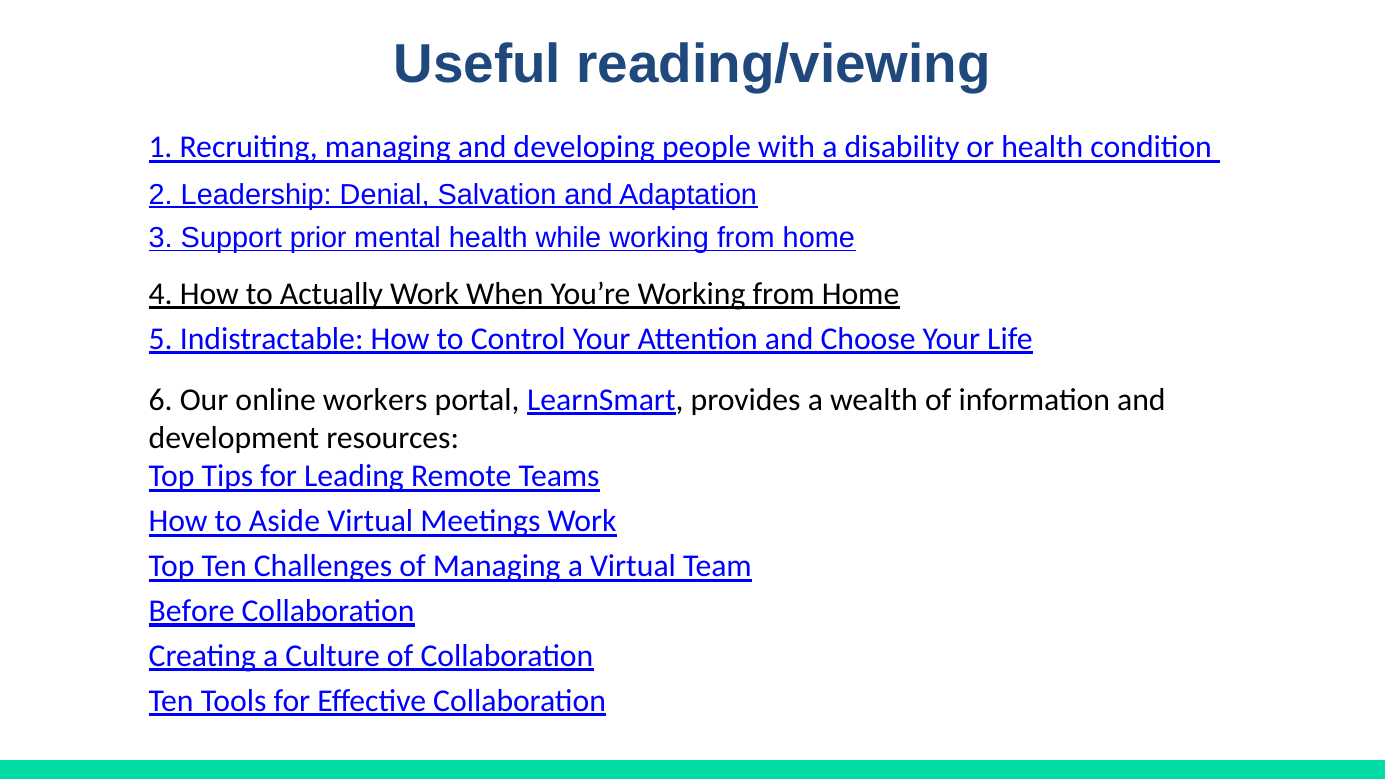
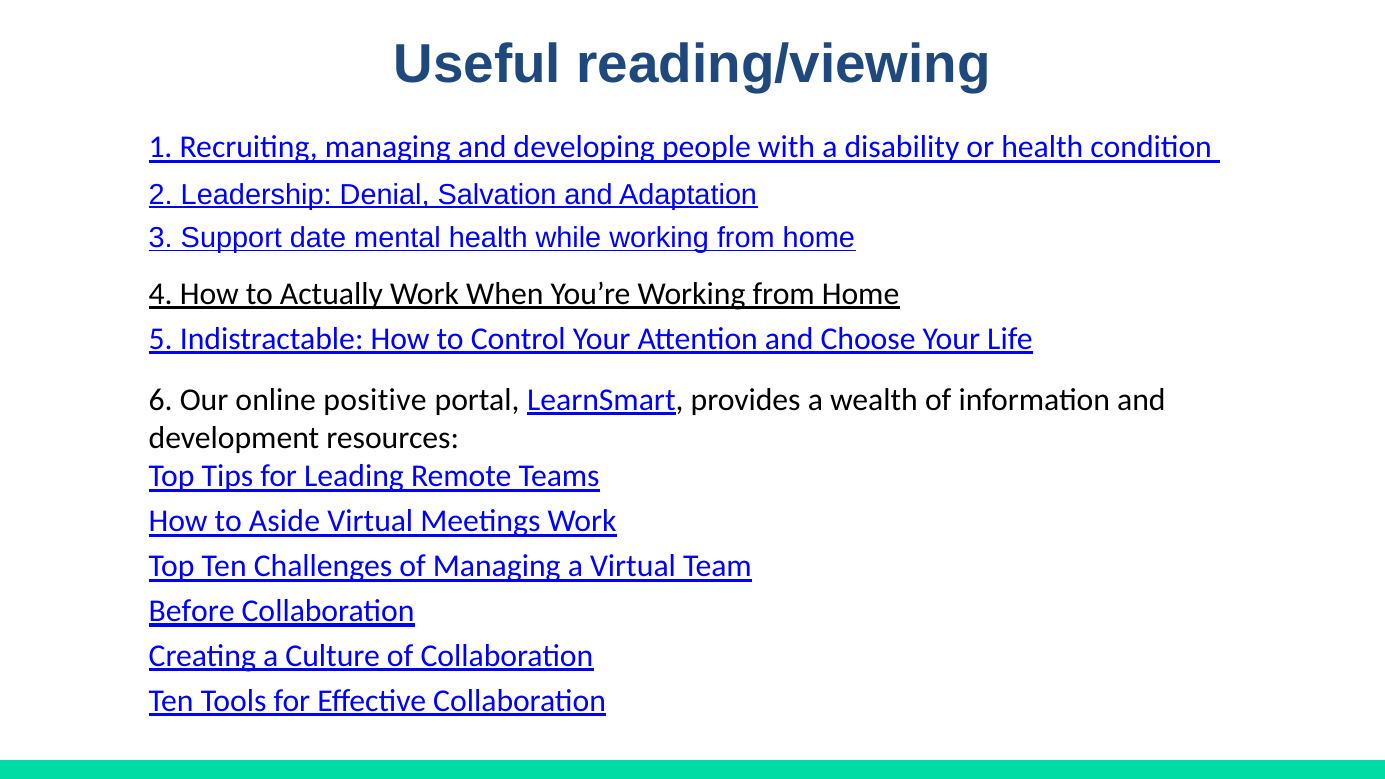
prior: prior -> date
workers: workers -> positive
